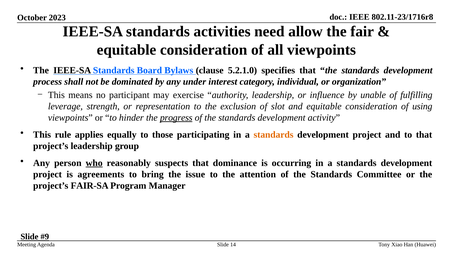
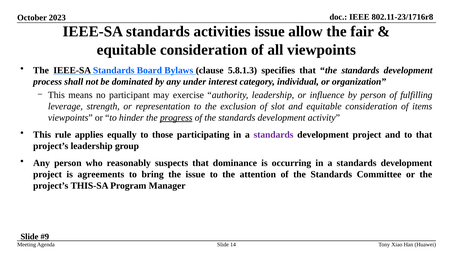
activities need: need -> issue
5.2.1.0: 5.2.1.0 -> 5.8.1.3
by unable: unable -> person
using: using -> items
standards at (274, 135) colour: orange -> purple
who underline: present -> none
FAIR-SA: FAIR-SA -> THIS-SA
